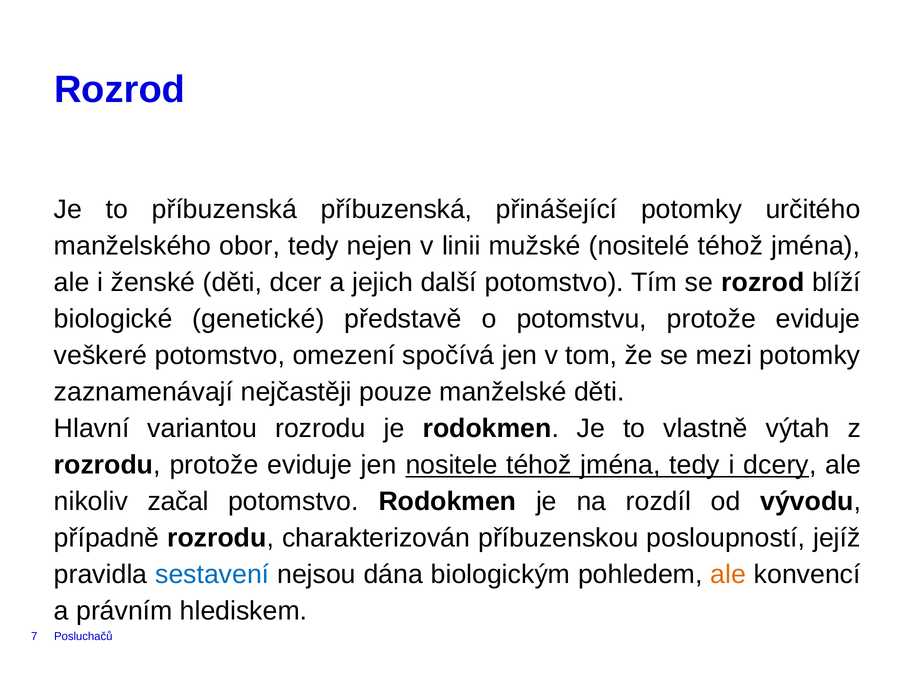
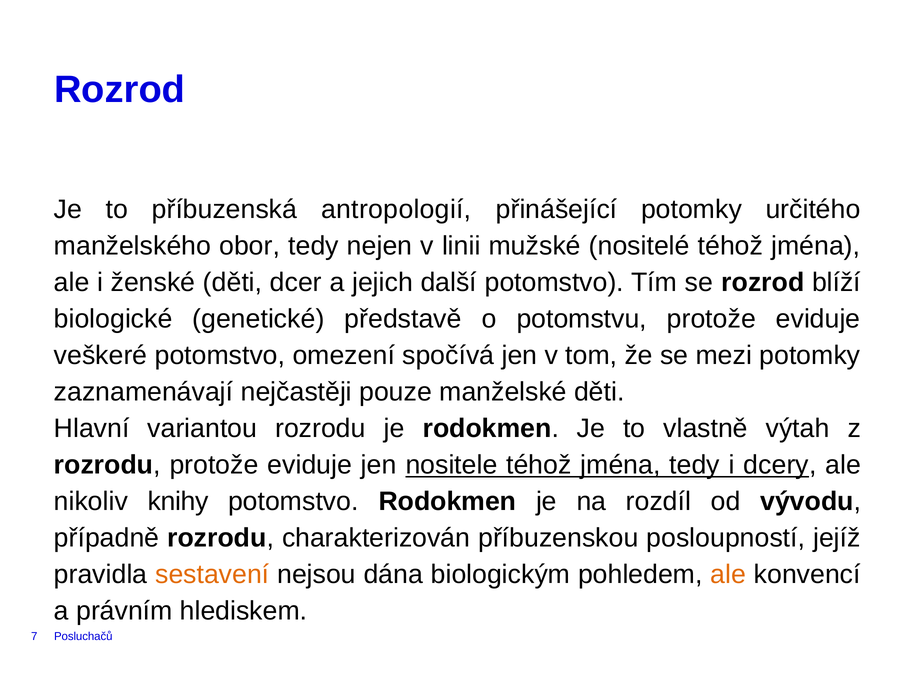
příbuzenská příbuzenská: příbuzenská -> antropologií
začal: začal -> knihy
sestavení colour: blue -> orange
